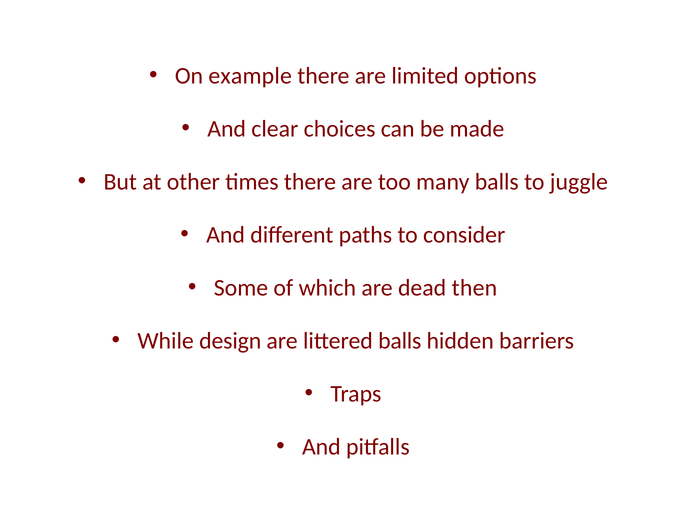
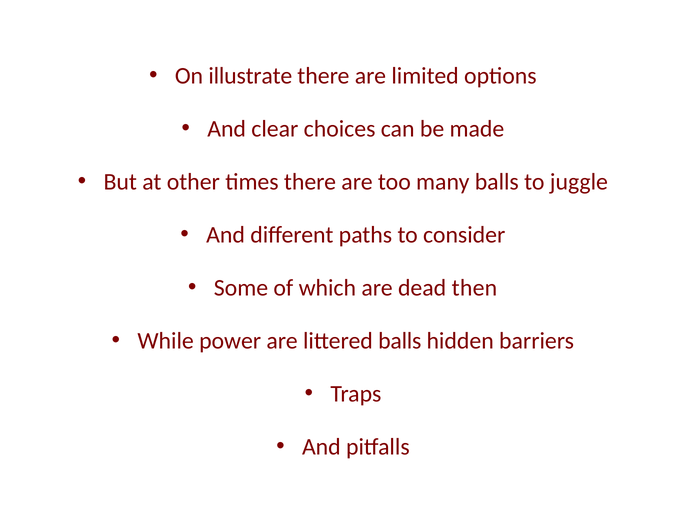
example: example -> illustrate
design: design -> power
